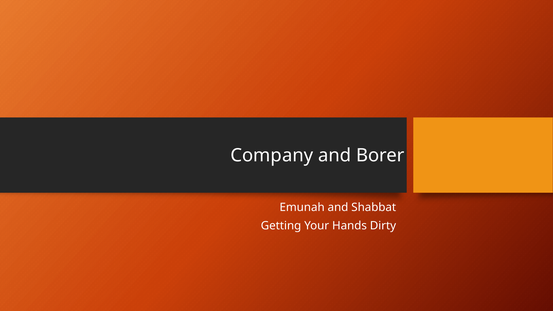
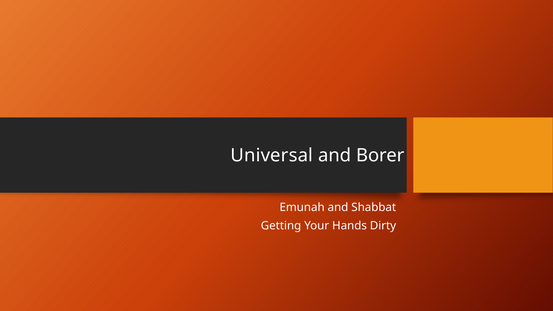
Company: Company -> Universal
